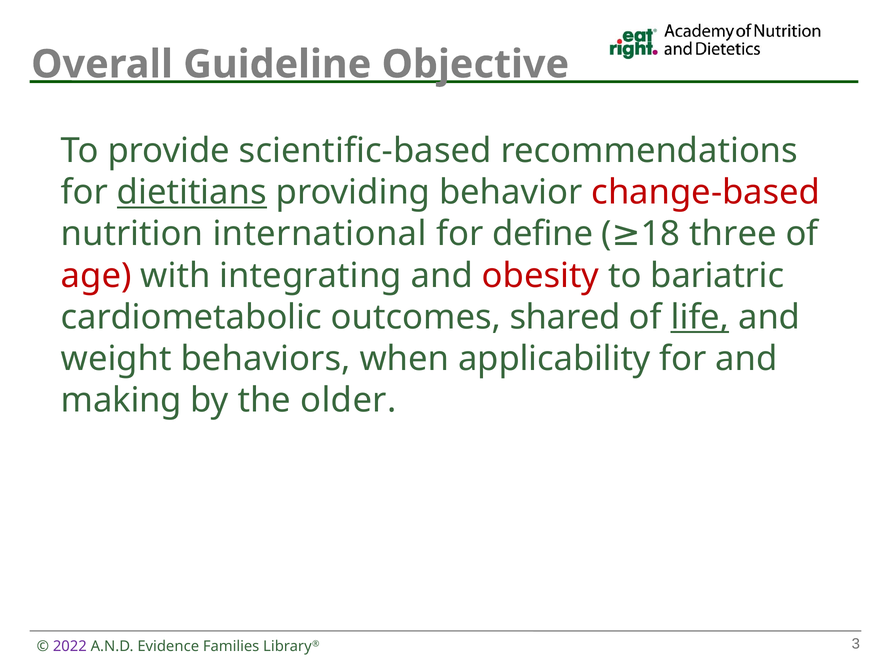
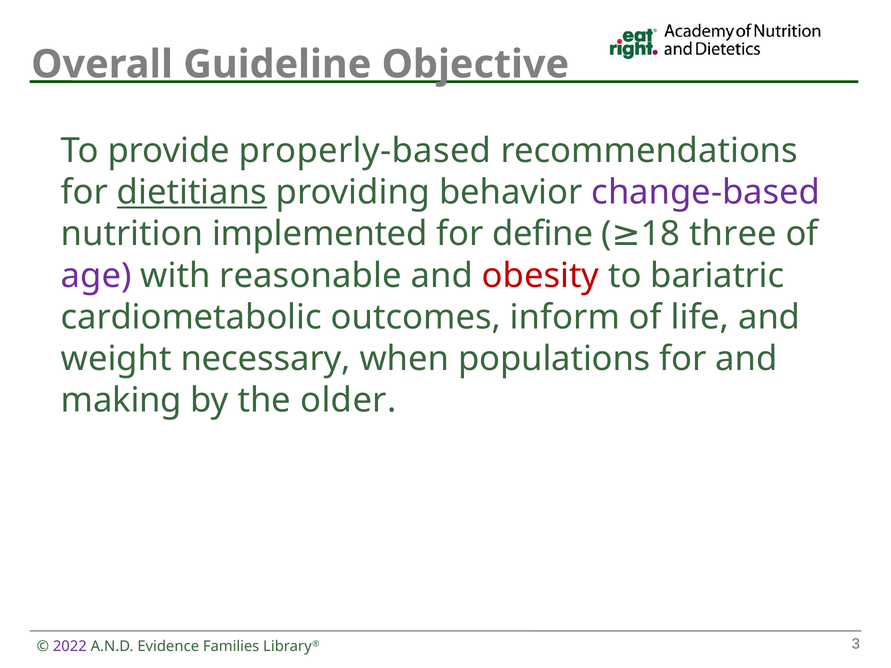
scientific-based: scientific-based -> properly-based
change-based colour: red -> purple
international: international -> implemented
age colour: red -> purple
integrating: integrating -> reasonable
shared: shared -> inform
life underline: present -> none
behaviors: behaviors -> necessary
applicability: applicability -> populations
